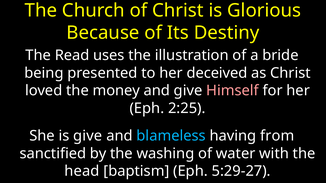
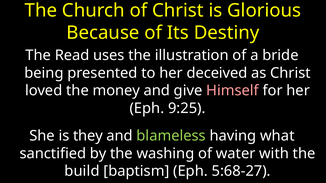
2:25: 2:25 -> 9:25
is give: give -> they
blameless colour: light blue -> light green
from: from -> what
head: head -> build
5:29-27: 5:29-27 -> 5:68-27
